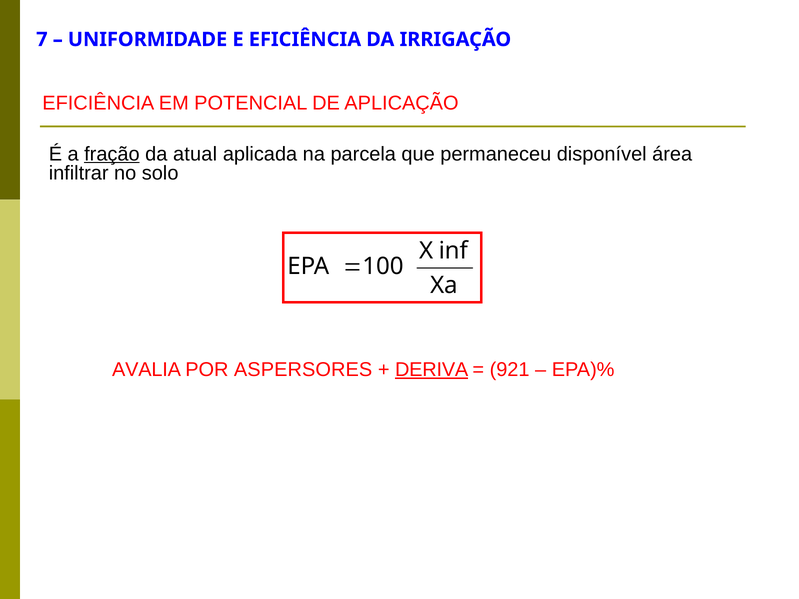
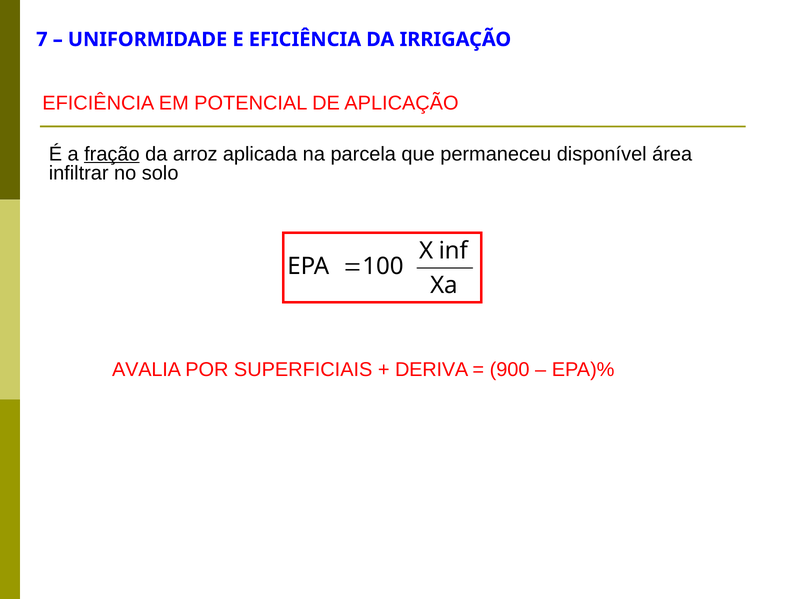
atual: atual -> arroz
ASPERSORES: ASPERSORES -> SUPERFICIAIS
DERIVA underline: present -> none
921: 921 -> 900
